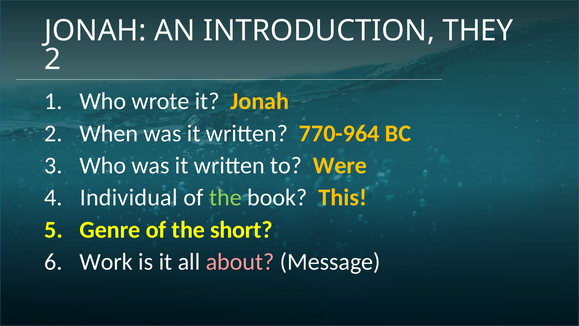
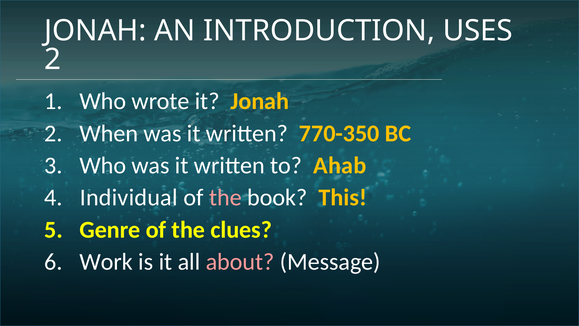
THEY: THEY -> USES
770-964: 770-964 -> 770-350
Were: Were -> Ahab
the at (225, 197) colour: light green -> pink
short: short -> clues
